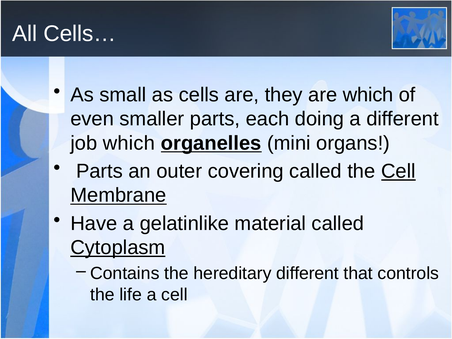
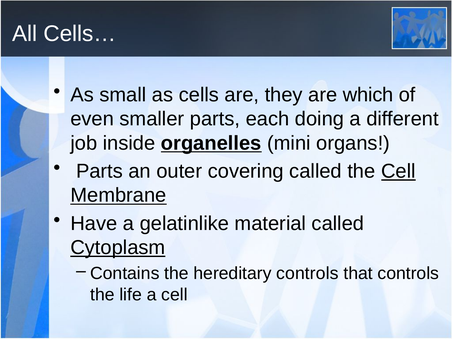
job which: which -> inside
hereditary different: different -> controls
